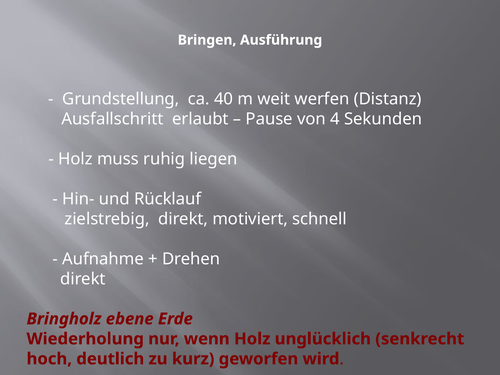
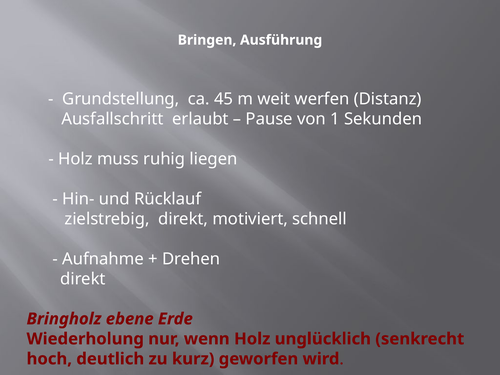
40: 40 -> 45
4: 4 -> 1
